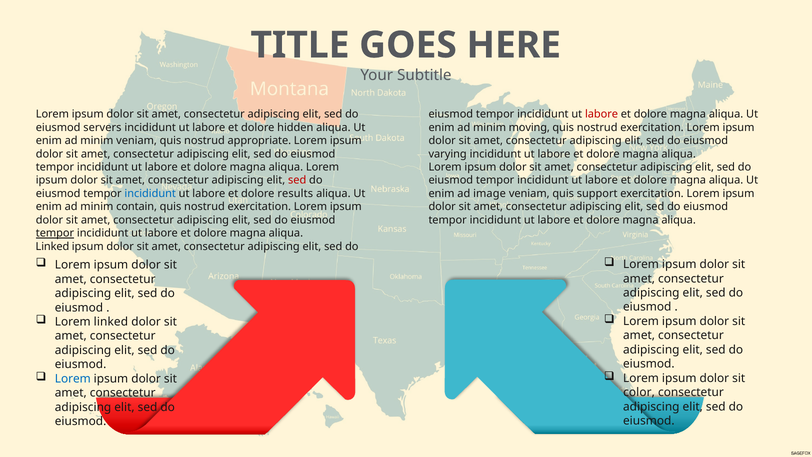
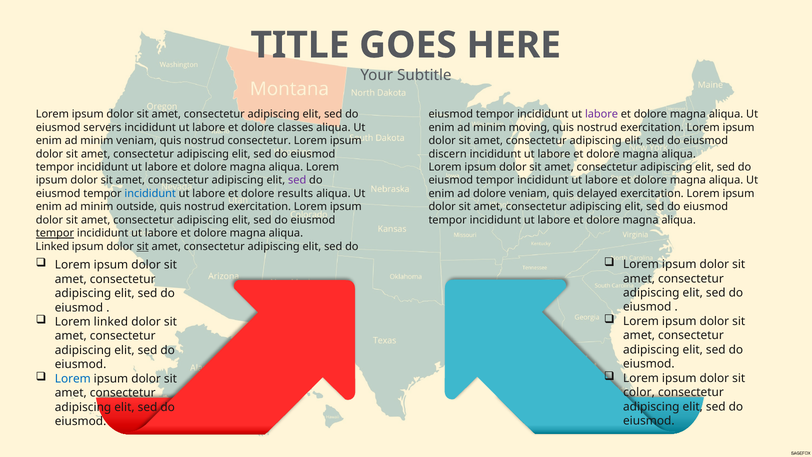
labore at (601, 114) colour: red -> purple
hidden: hidden -> classes
nostrud appropriate: appropriate -> consectetur
varying: varying -> discern
sed at (297, 180) colour: red -> purple
ad image: image -> dolore
support: support -> delayed
contain: contain -> outside
sit at (143, 246) underline: none -> present
